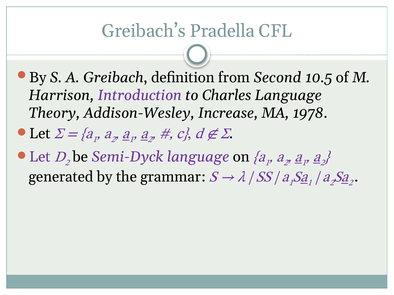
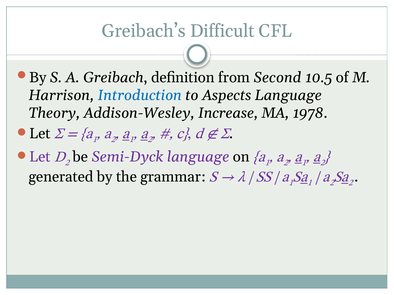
Pradella: Pradella -> Difficult
Introduction colour: purple -> blue
Charles: Charles -> Aspects
